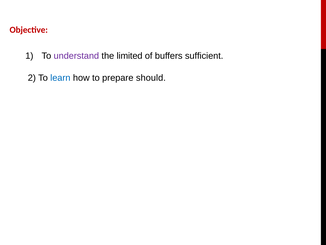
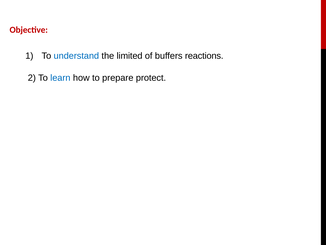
understand colour: purple -> blue
sufficient: sufficient -> reactions
should: should -> protect
